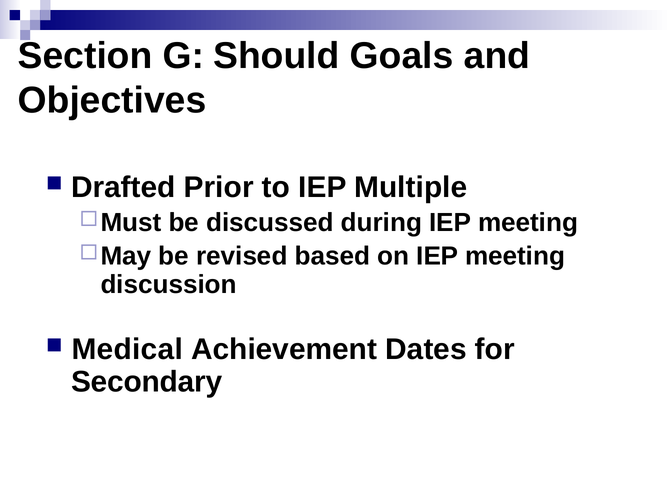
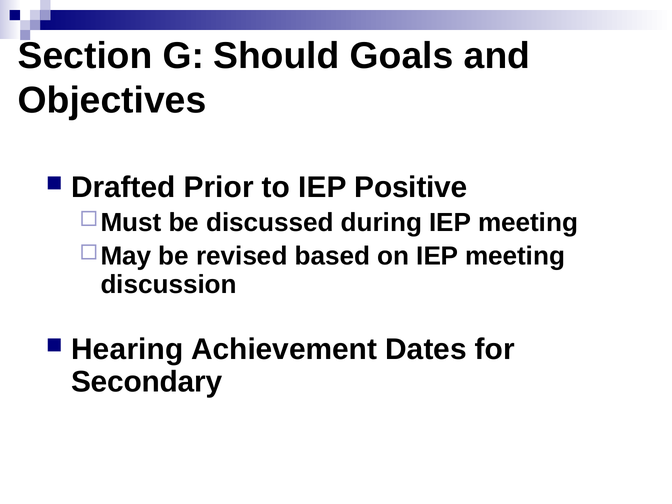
Multiple: Multiple -> Positive
Medical: Medical -> Hearing
